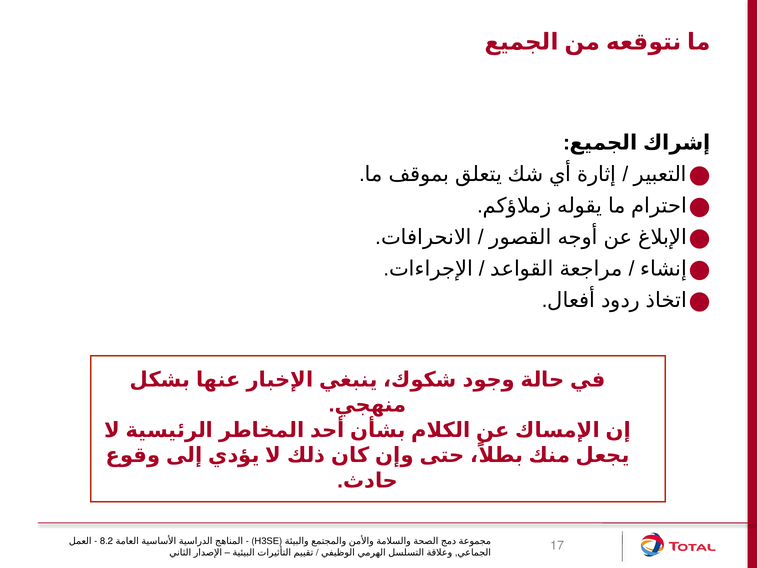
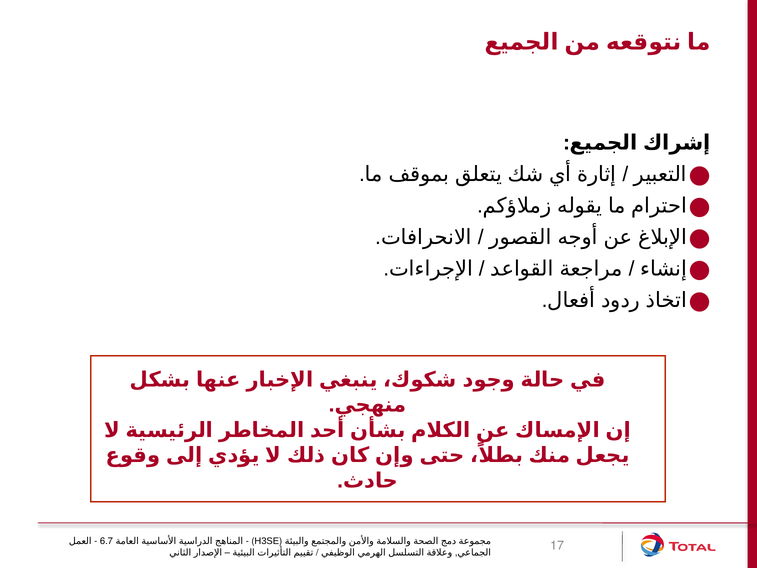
8.2: 8.2 -> 6.7
